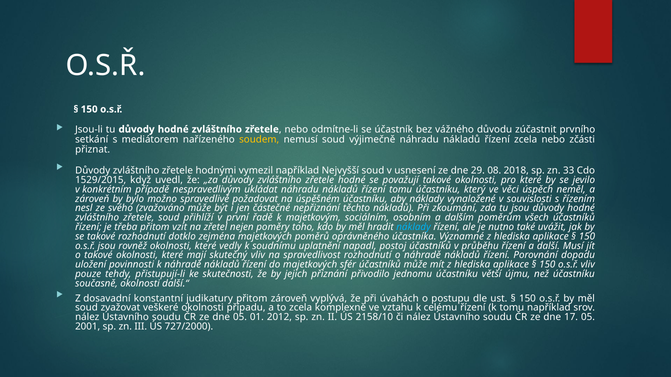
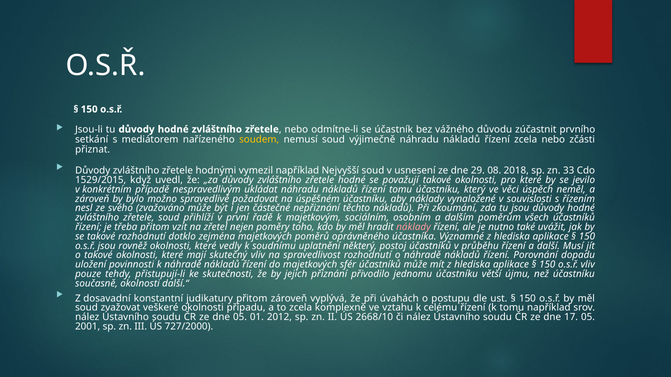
náklady at (414, 227) colour: light blue -> pink
napadl: napadl -> některý
2158/10: 2158/10 -> 2668/10
